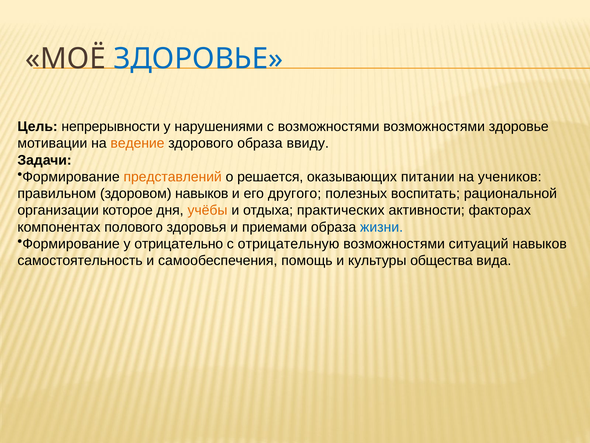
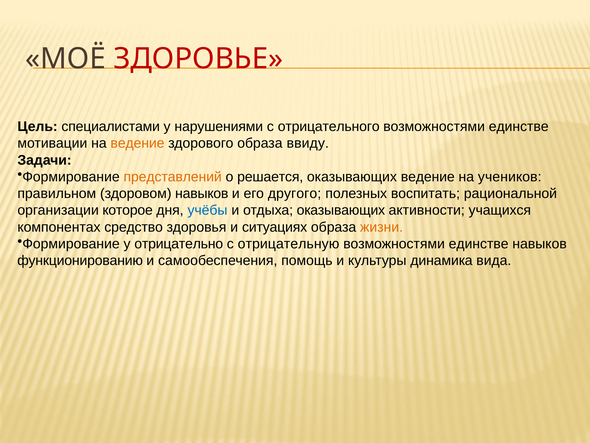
ЗДОРОВЬЕ at (198, 59) colour: blue -> red
непрерывности: непрерывности -> специалистами
с возможностями: возможностями -> отрицательного
здоровье at (519, 127): здоровье -> единстве
оказывающих питании: питании -> ведение
учёбы colour: orange -> blue
отдыха практических: практических -> оказывающих
факторах: факторах -> учащихся
полового: полового -> средство
приемами: приемами -> ситуациях
жизни colour: blue -> orange
ситуаций at (479, 244): ситуаций -> единстве
самостоятельность: самостоятельность -> функционированию
общества: общества -> динамика
